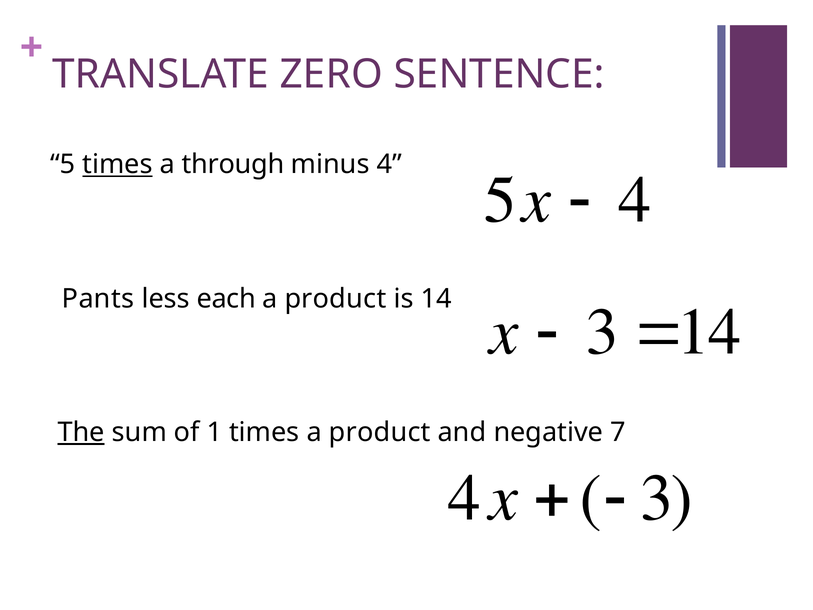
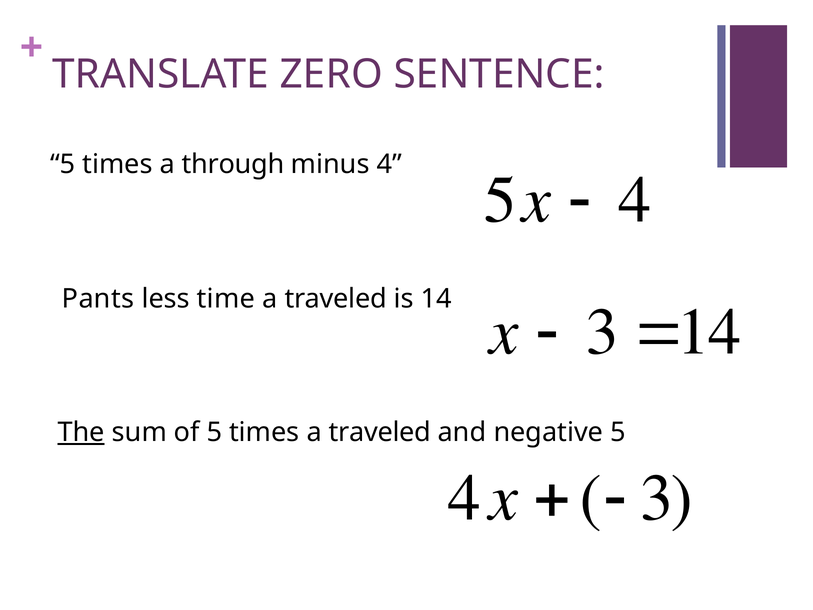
times at (117, 164) underline: present -> none
each: each -> time
product at (335, 298): product -> traveled
of 1: 1 -> 5
times a product: product -> traveled
negative 7: 7 -> 5
